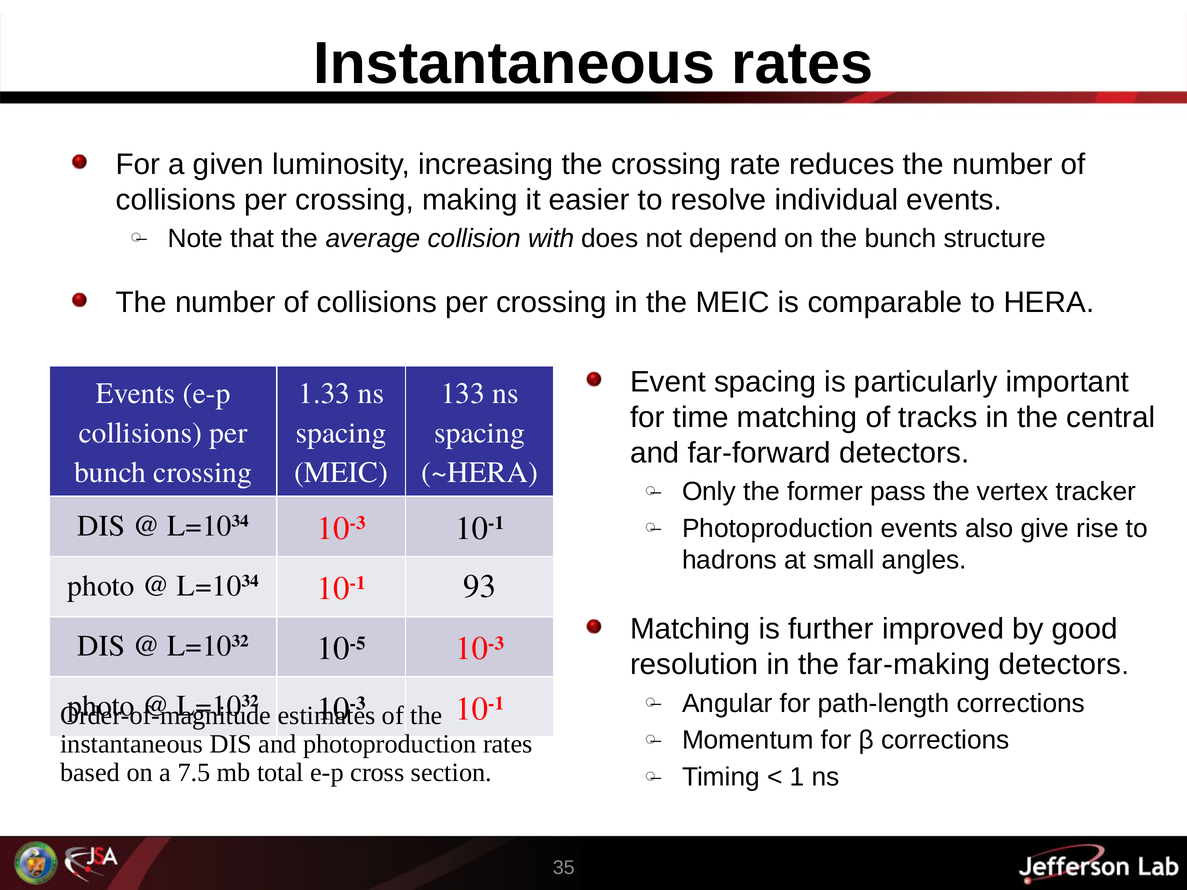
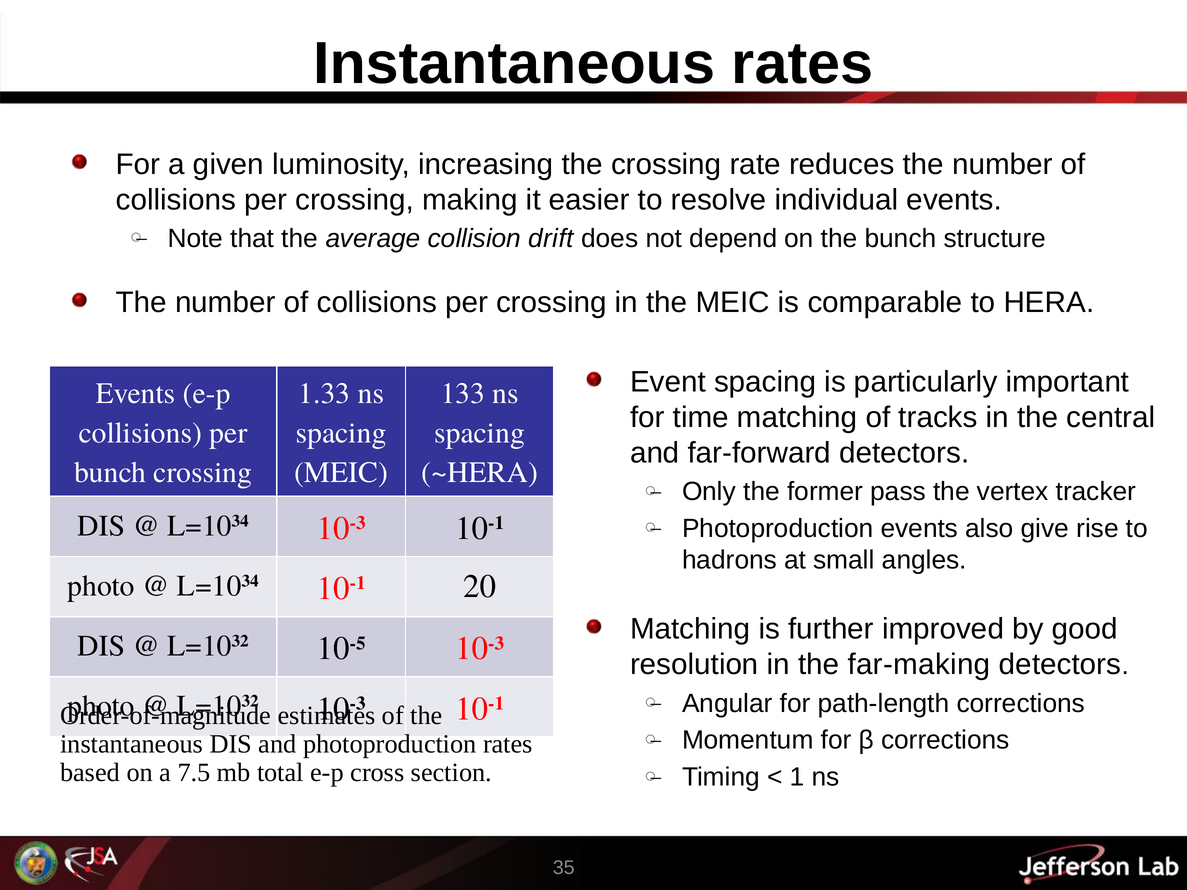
with: with -> drift
93: 93 -> 20
